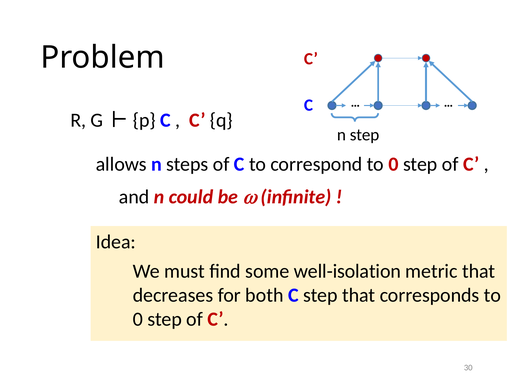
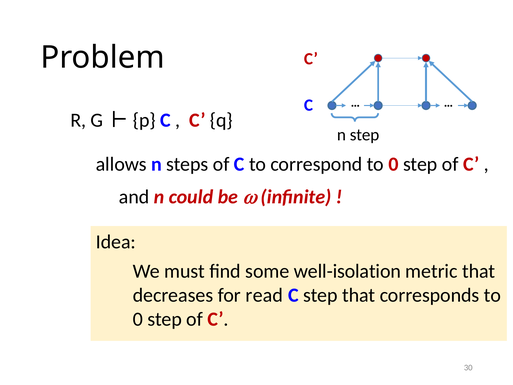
both: both -> read
